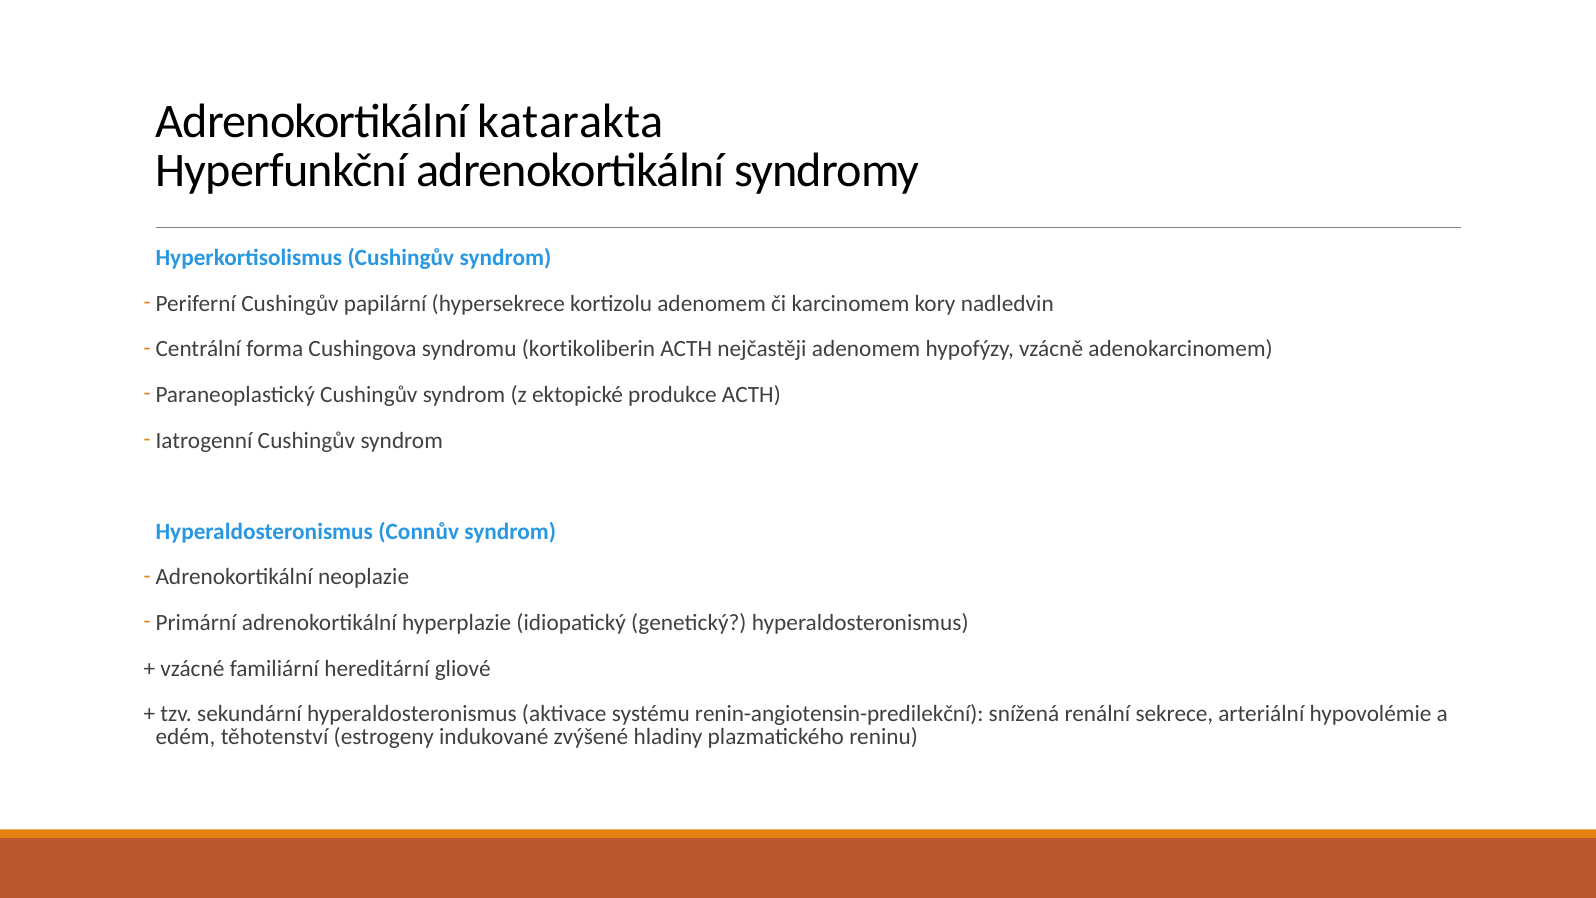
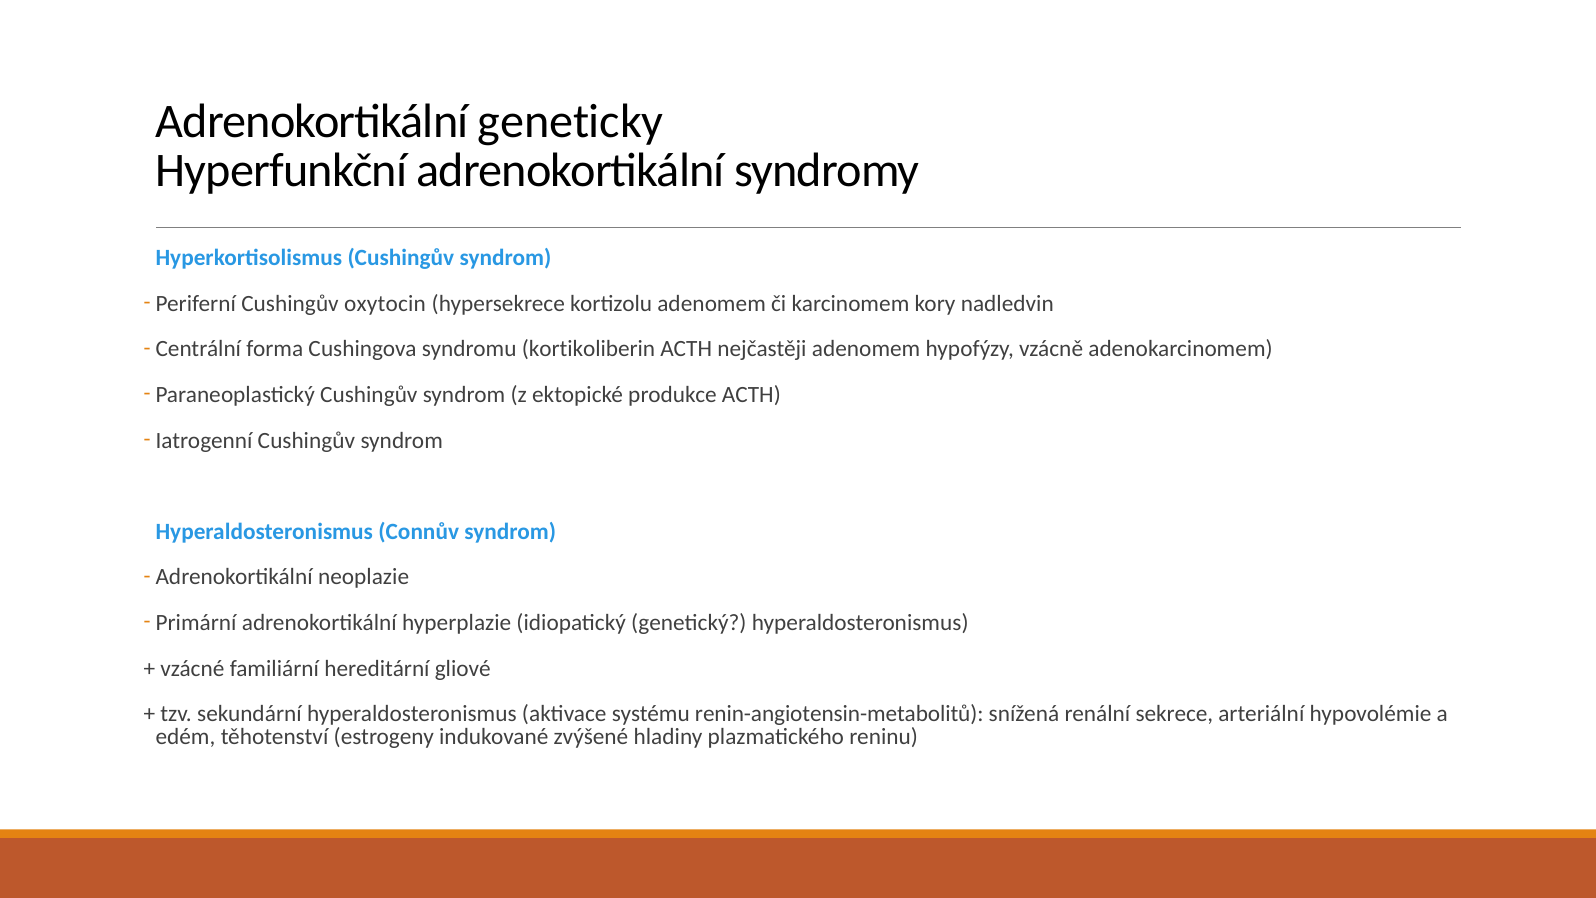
katarakta: katarakta -> geneticky
papilární: papilární -> oxytocin
renin-angiotensin-predilekční: renin-angiotensin-predilekční -> renin-angiotensin-metabolitů
